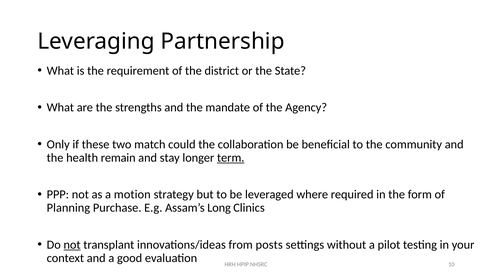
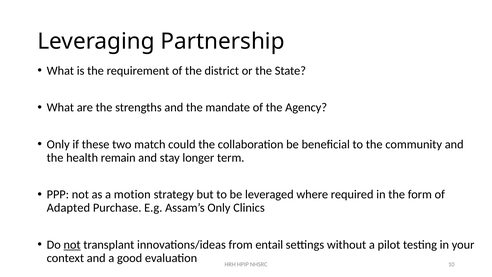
term underline: present -> none
Planning: Planning -> Adapted
Assam’s Long: Long -> Only
posts: posts -> entail
